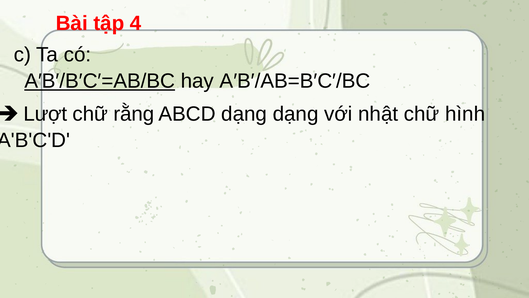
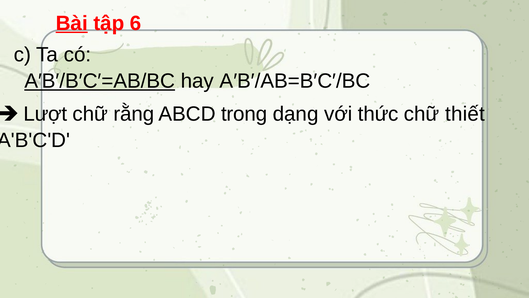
Bài underline: none -> present
4: 4 -> 6
ABCD dạng: dạng -> trong
nhật: nhật -> thức
hình: hình -> thiết
